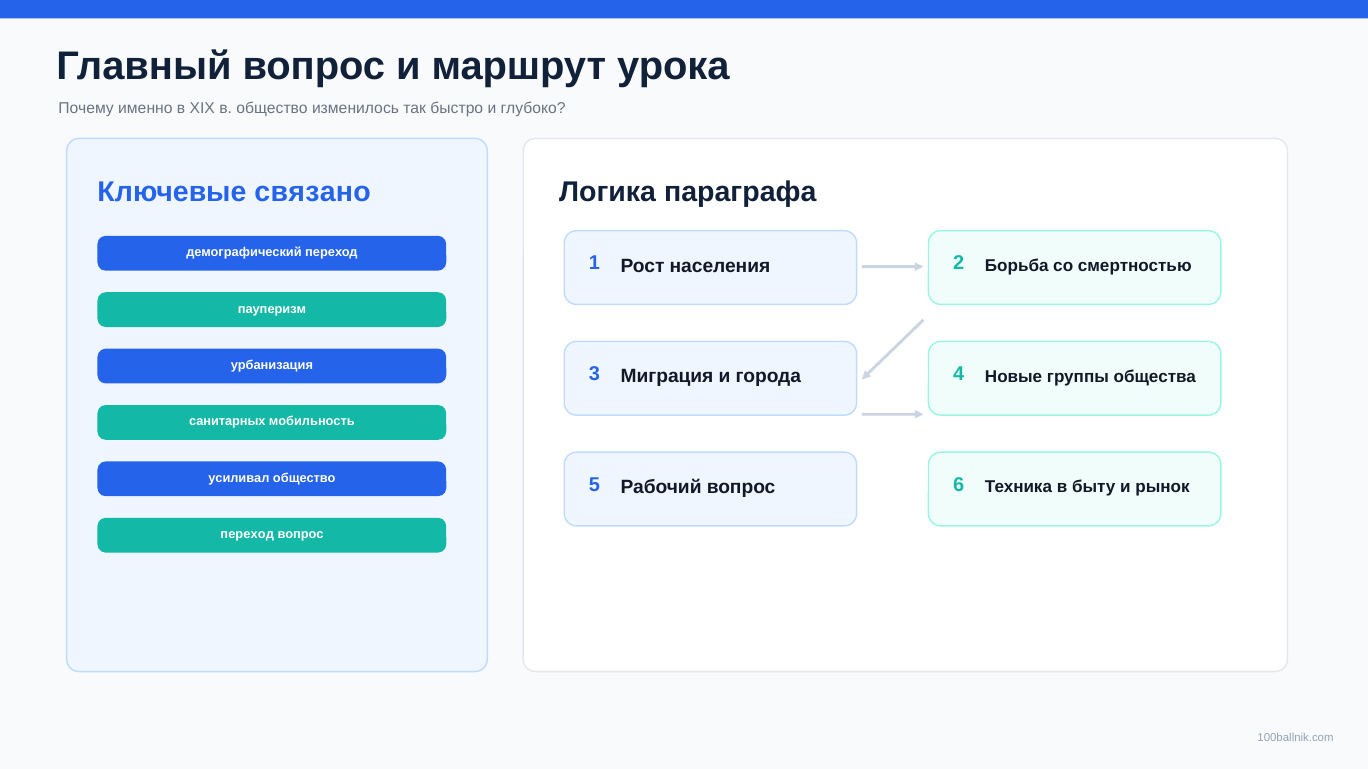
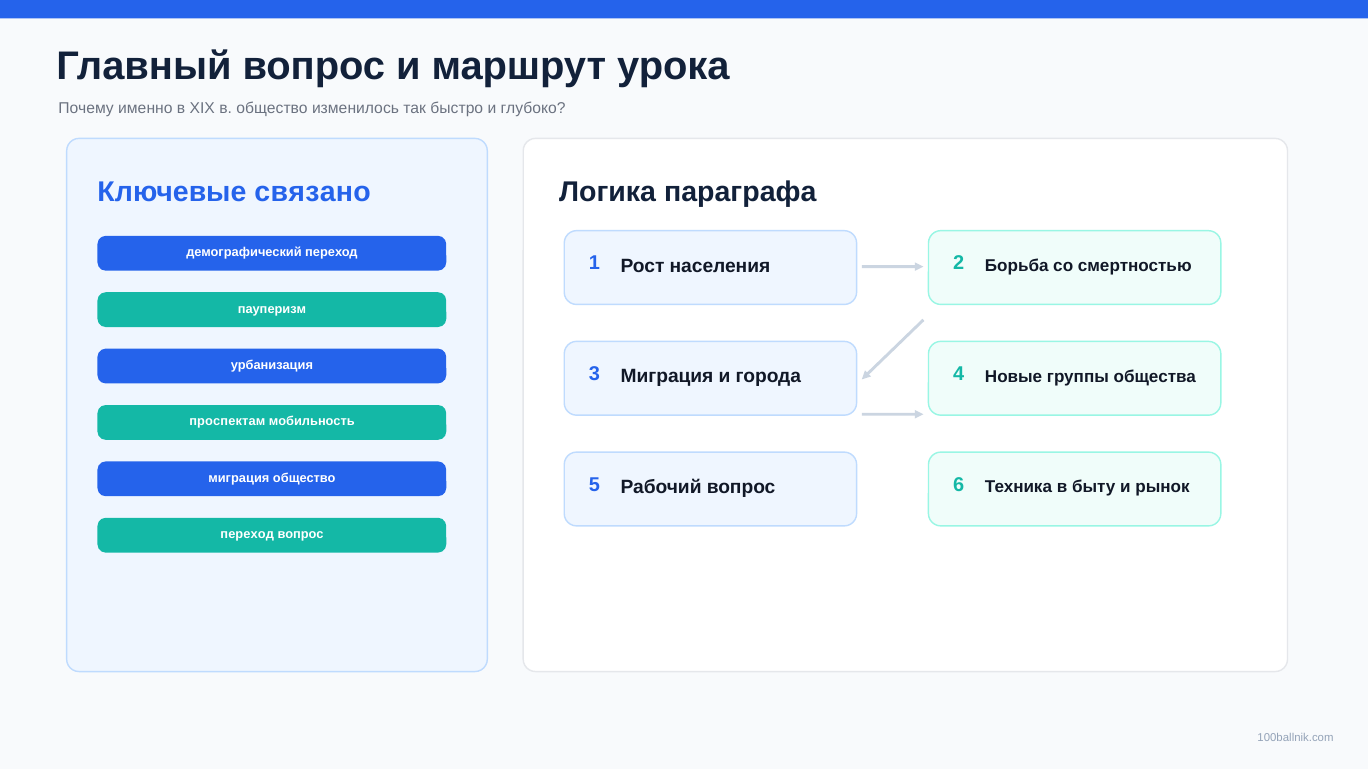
санитарных: санитарных -> проспектам
усиливал at (239, 478): усиливал -> миграция
